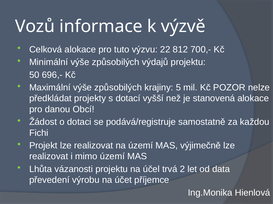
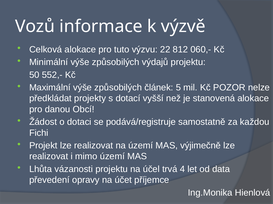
700,-: 700,- -> 060,-
696,-: 696,- -> 552,-
krajiny: krajiny -> článek
2: 2 -> 4
výrobu: výrobu -> opravy
